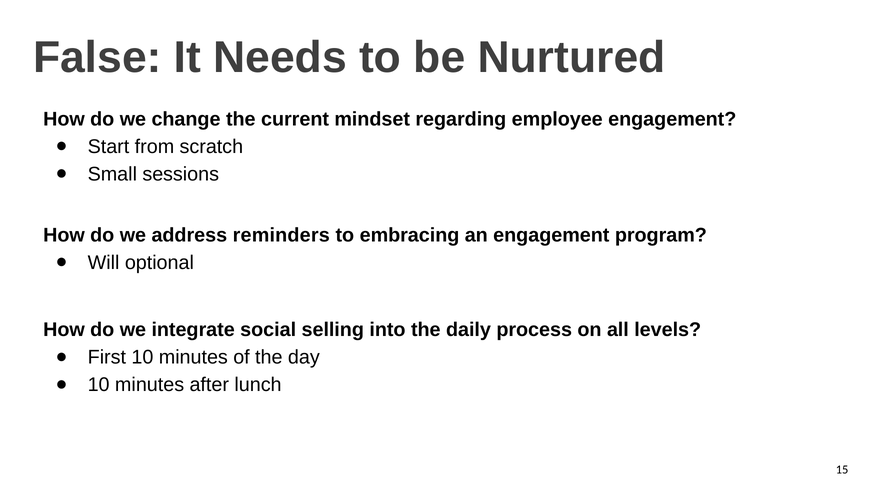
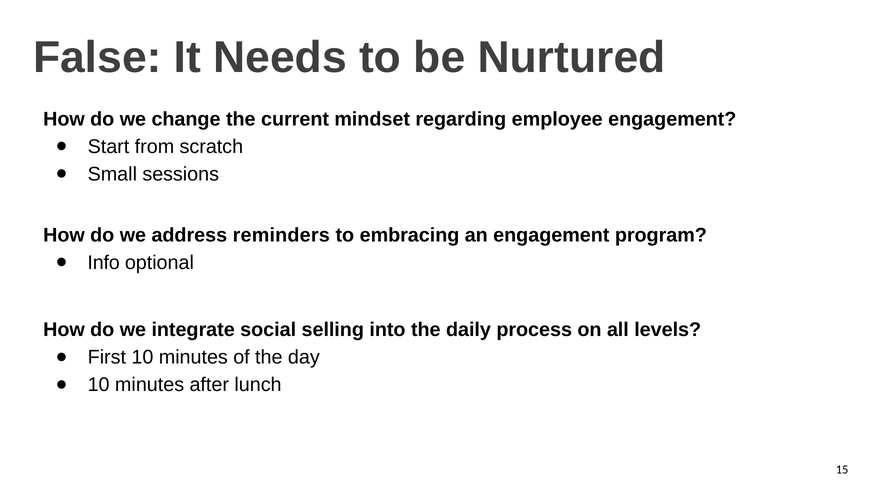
Will: Will -> Info
